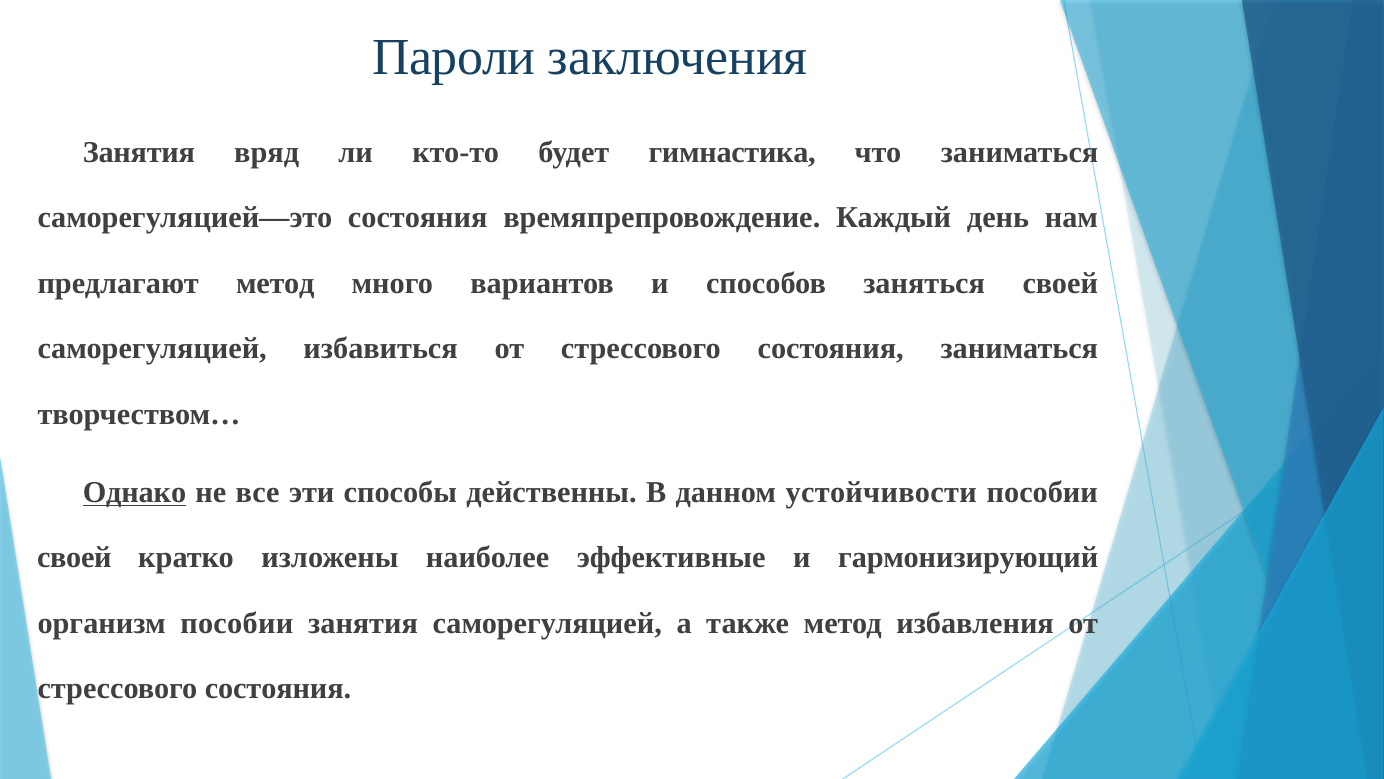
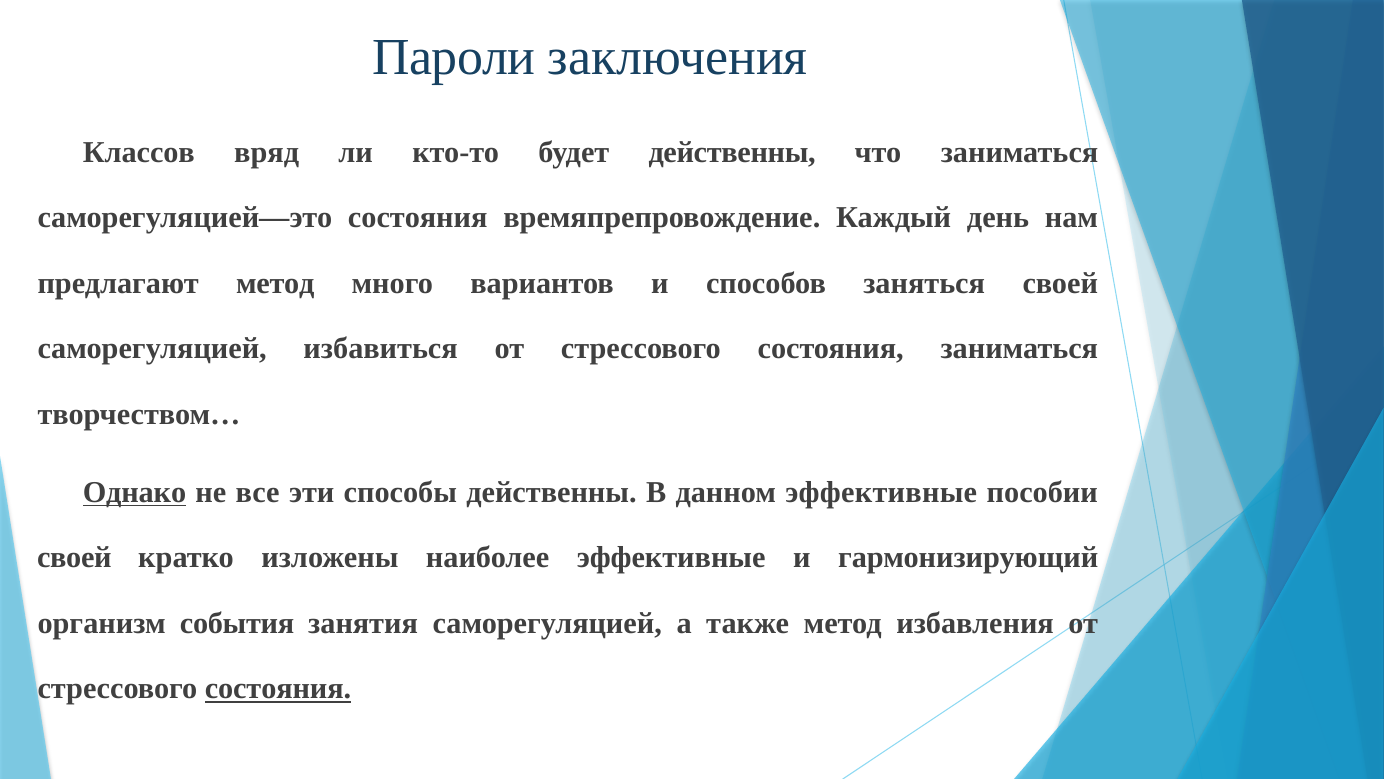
Занятия at (139, 152): Занятия -> Классов
будет гимнастика: гимнастика -> действенны
данном устойчивости: устойчивости -> эффективные
организм пособии: пособии -> события
состояния at (278, 688) underline: none -> present
